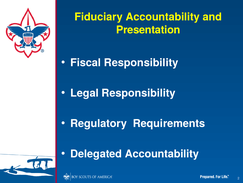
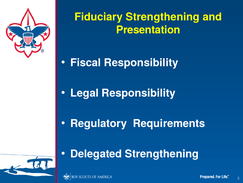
Fiduciary Accountability: Accountability -> Strengthening
Delegated Accountability: Accountability -> Strengthening
